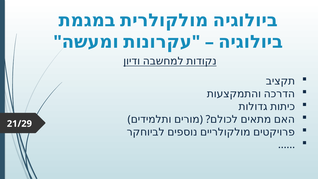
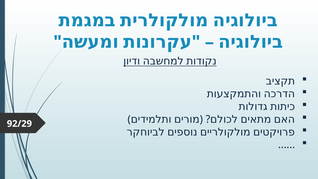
21/29: 21/29 -> 92/29
